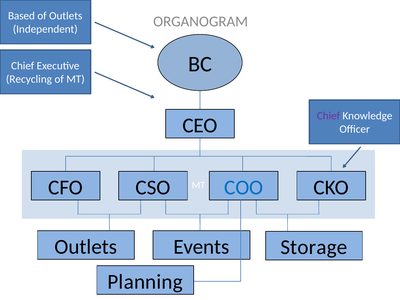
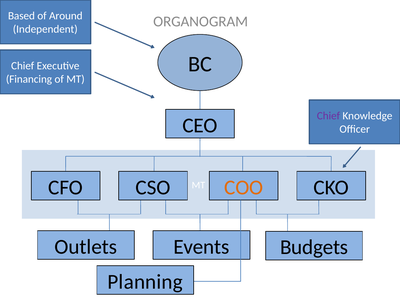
of Outlets: Outlets -> Around
Recycling: Recycling -> Financing
COO colour: blue -> orange
Storage: Storage -> Budgets
